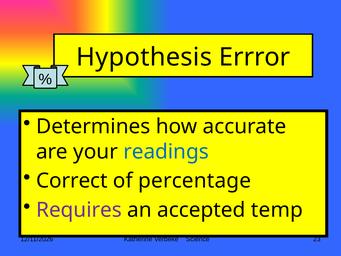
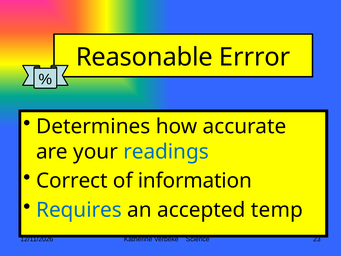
Hypothesis: Hypothesis -> Reasonable
percentage: percentage -> information
Requires colour: purple -> blue
